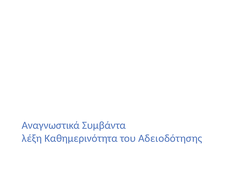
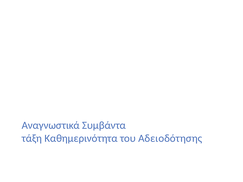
λέξη: λέξη -> τάξη
